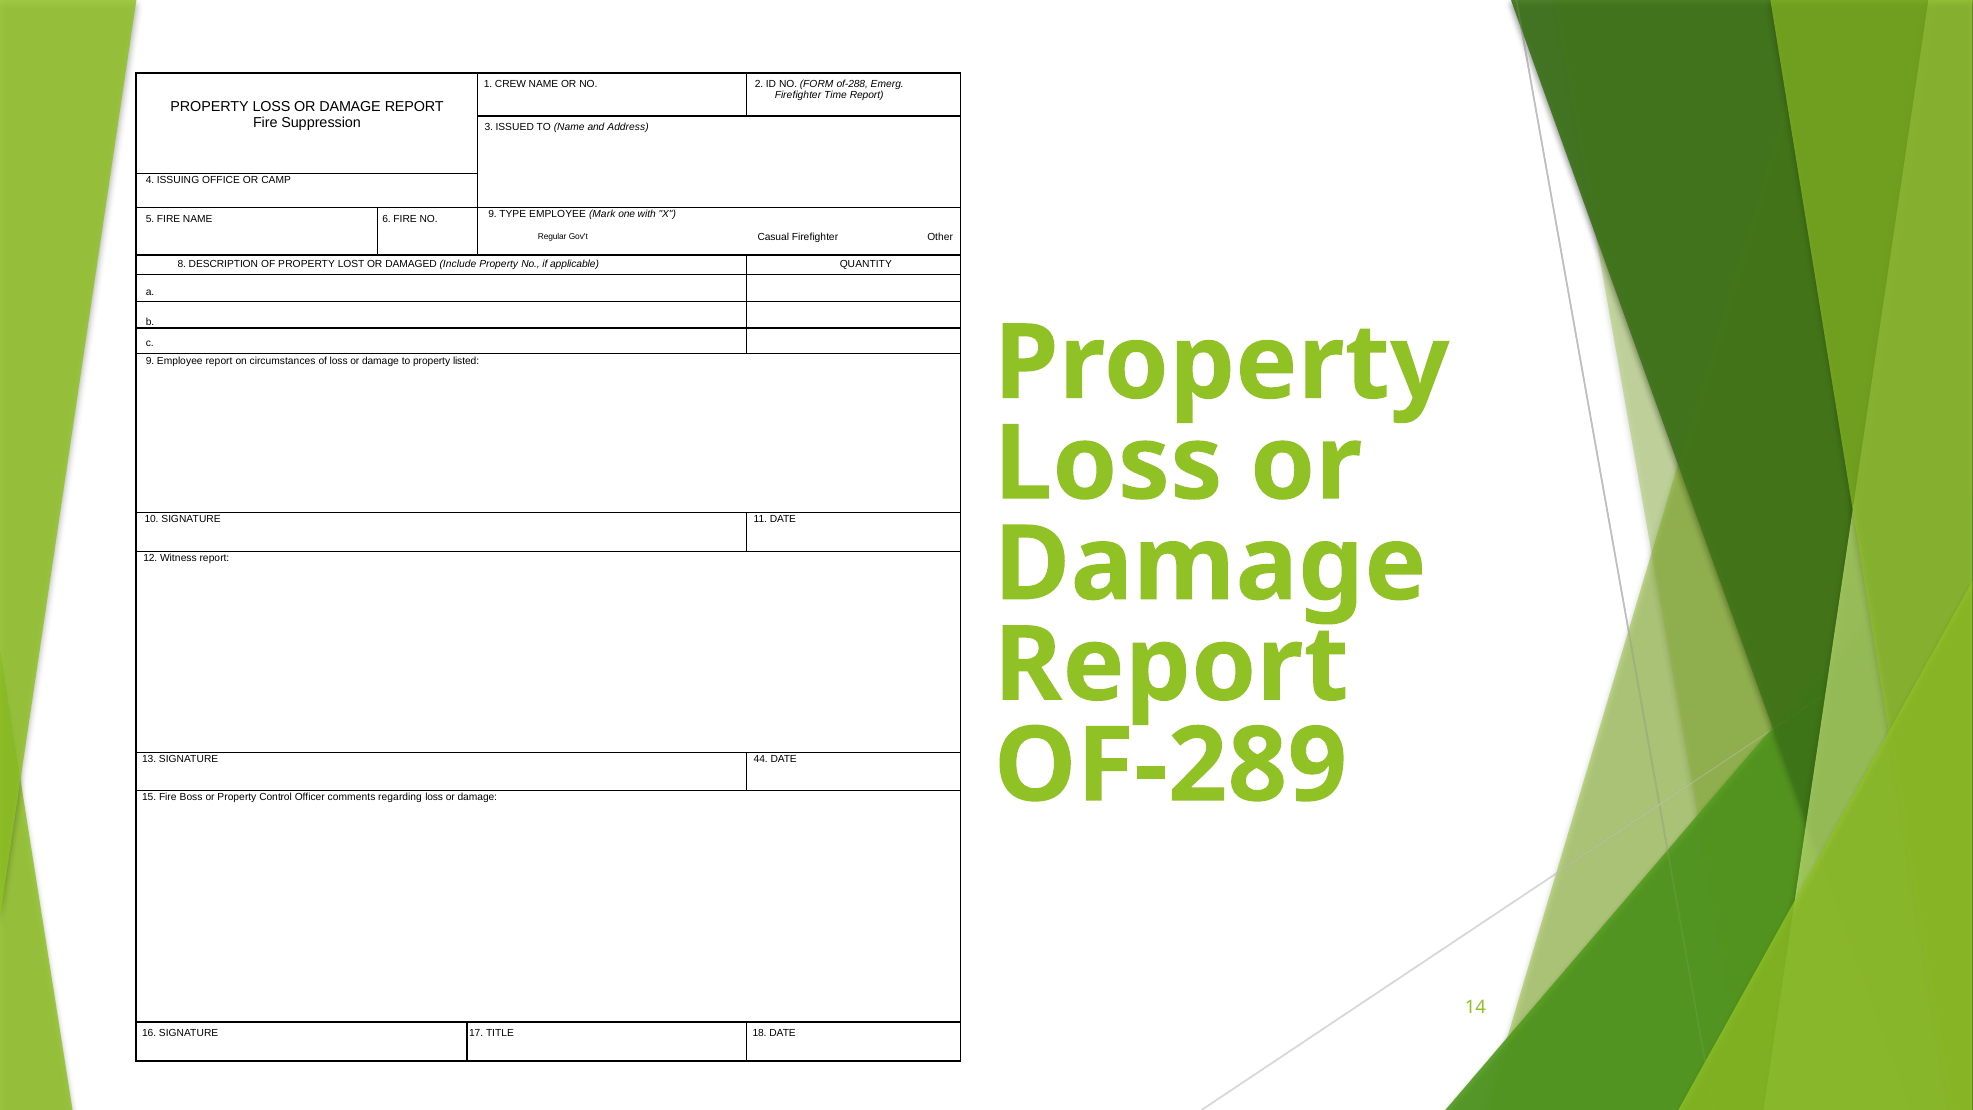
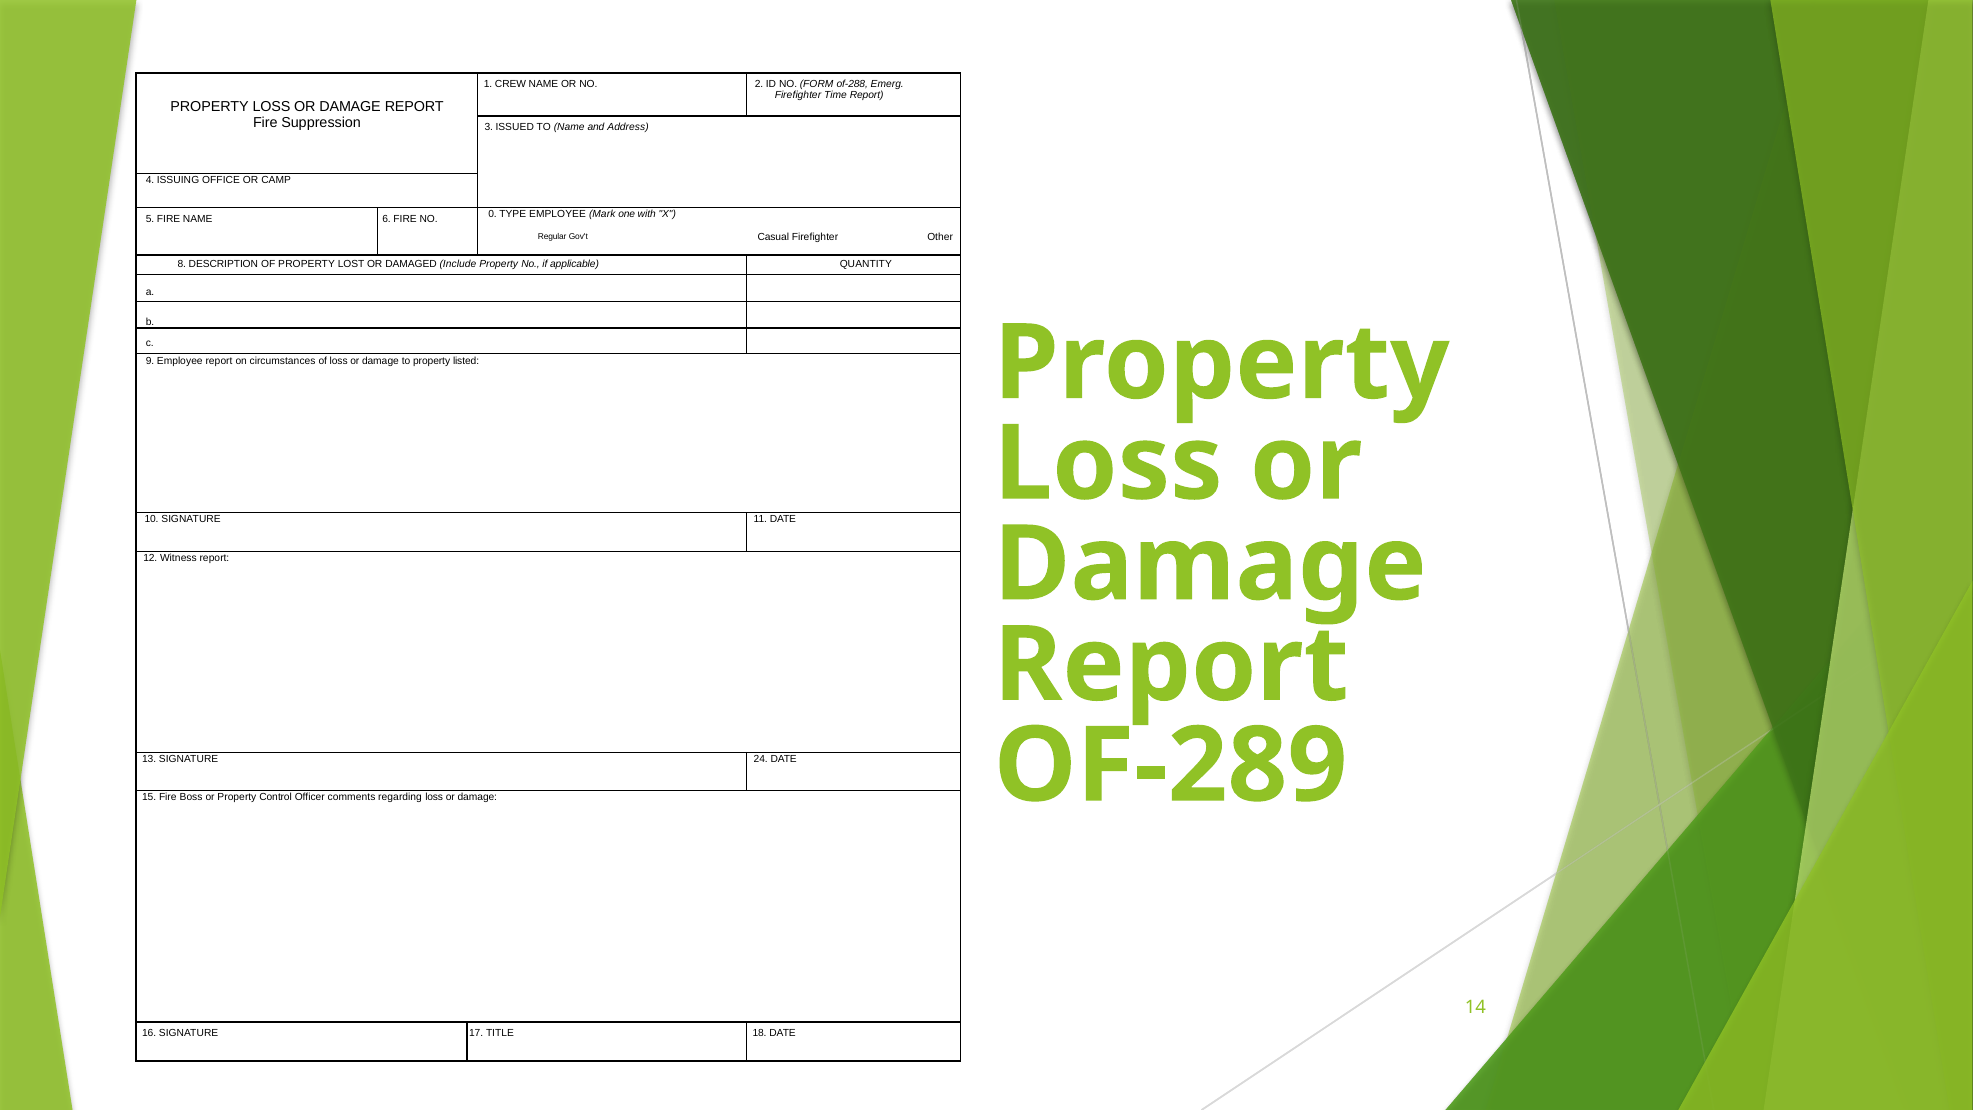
NO 9: 9 -> 0
44: 44 -> 24
